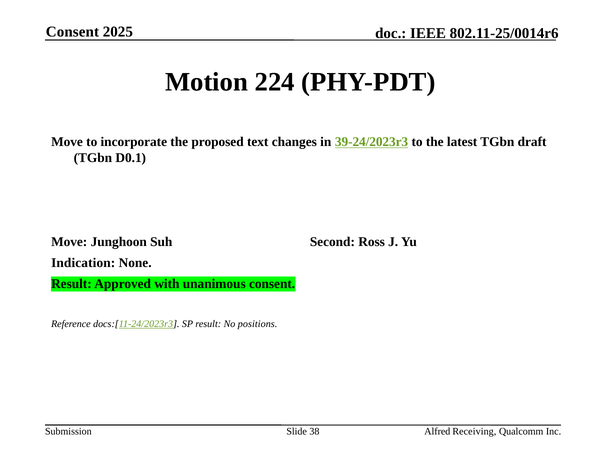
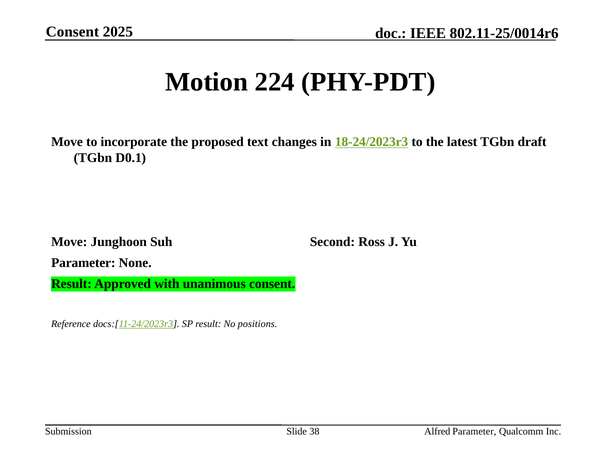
39-24/2023r3: 39-24/2023r3 -> 18-24/2023r3
Indication at (83, 263): Indication -> Parameter
Alfred Receiving: Receiving -> Parameter
